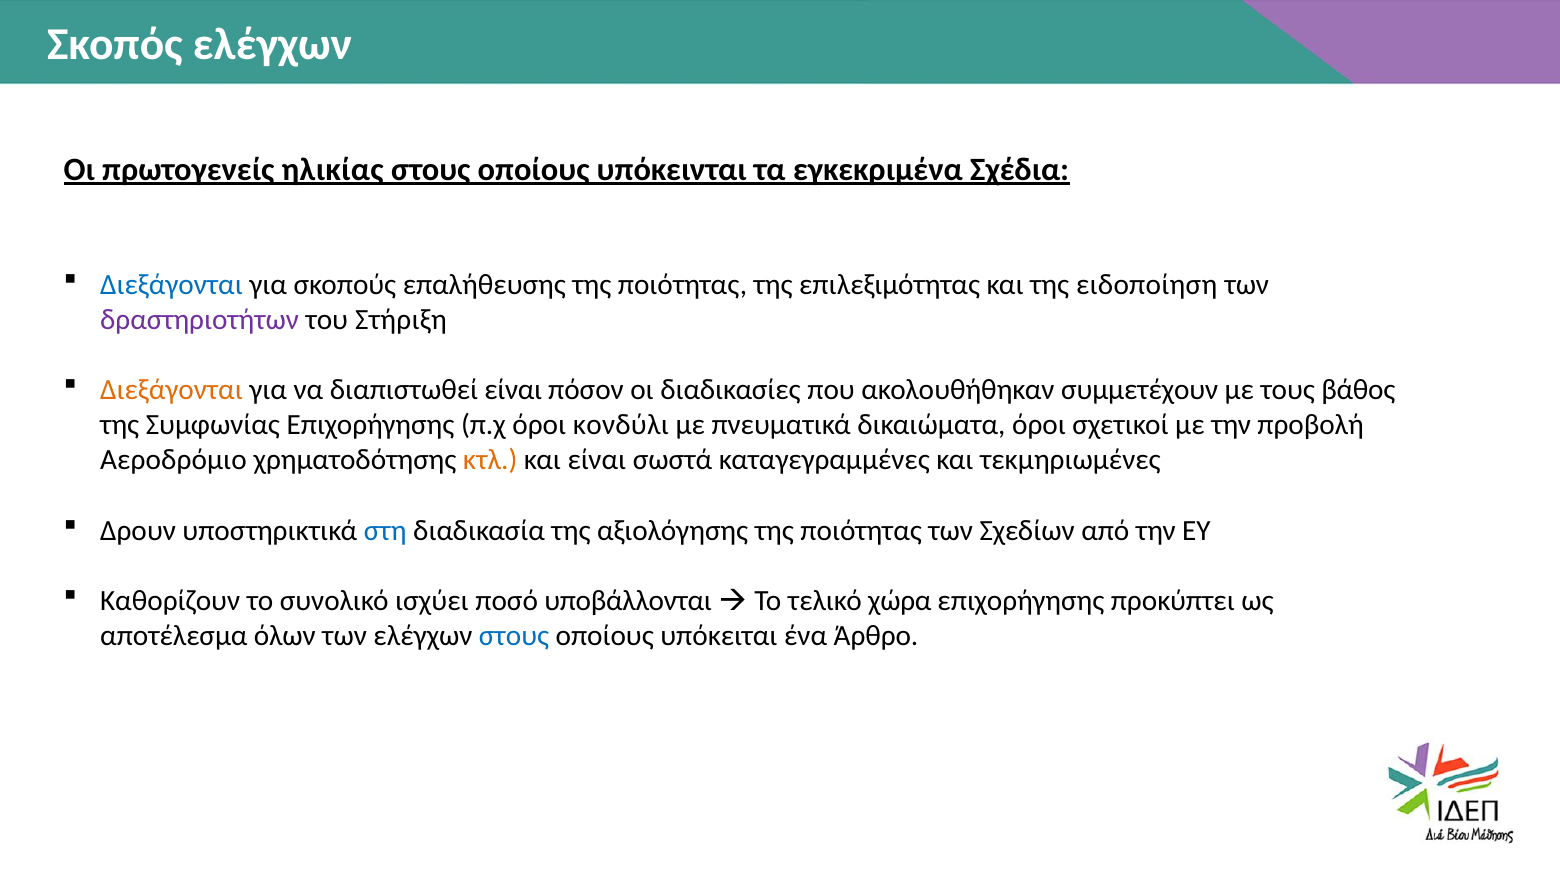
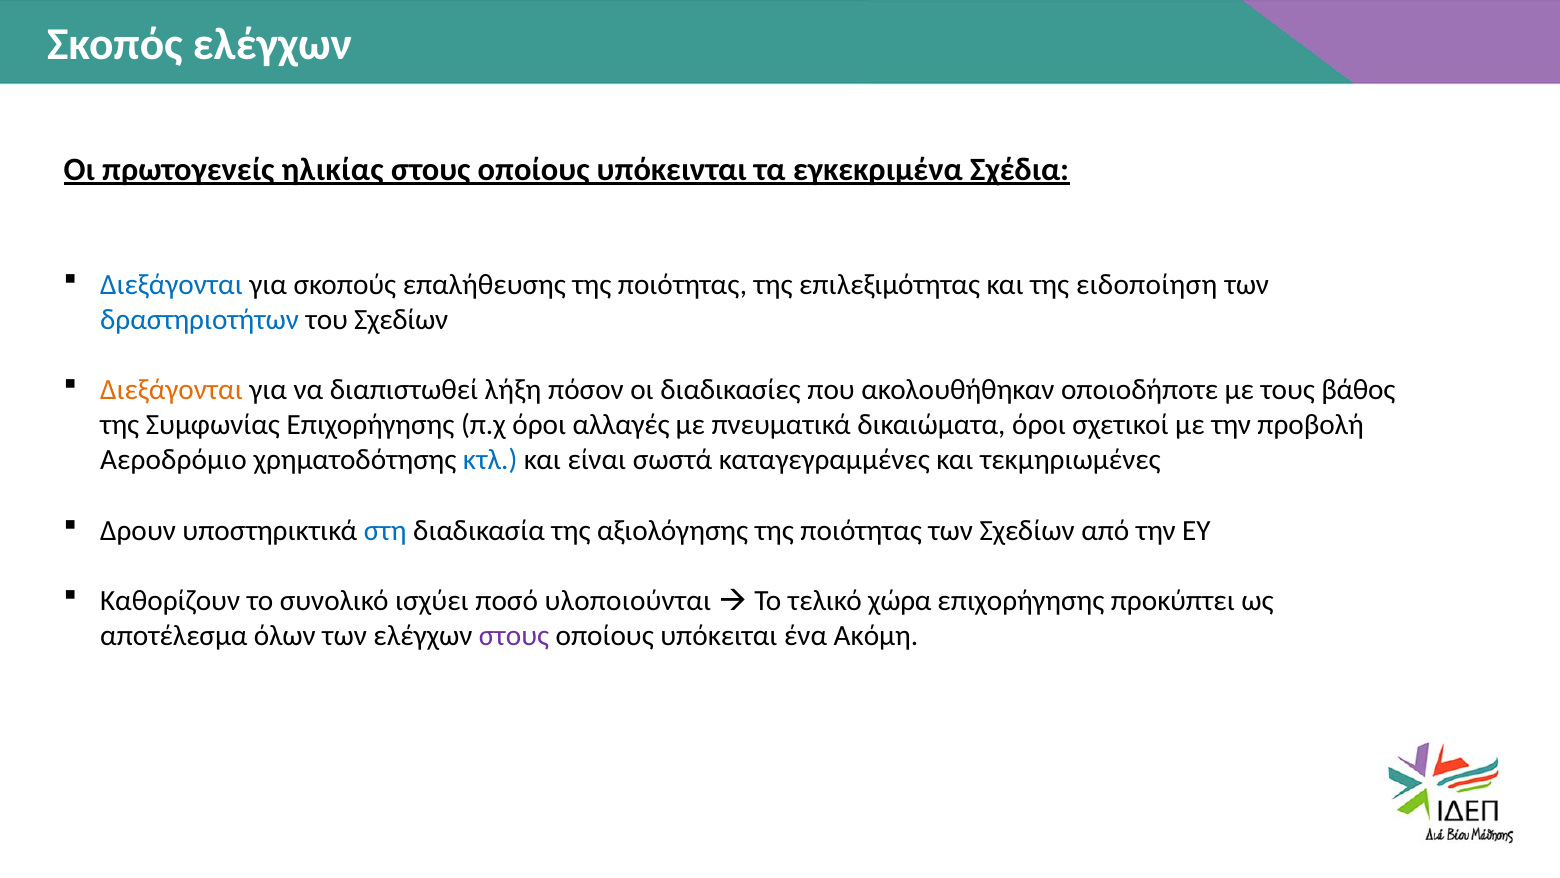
δραστηριοτήτων colour: purple -> blue
του Στήριξη: Στήριξη -> Σχεδίων
διαπιστωθεί είναι: είναι -> λήξη
συμμετέχουν: συμμετέχουν -> οποιοδήποτε
κονδύλι: κονδύλι -> αλλαγές
κτλ colour: orange -> blue
υποβάλλονται: υποβάλλονται -> υλοποιούνται
στους at (514, 635) colour: blue -> purple
Άρθρο: Άρθρο -> Ακόμη
